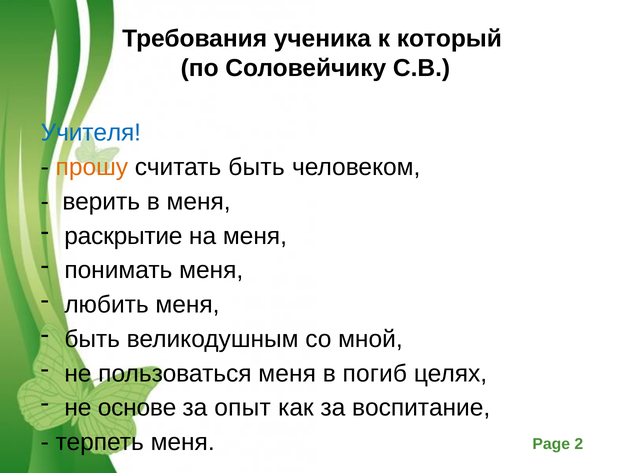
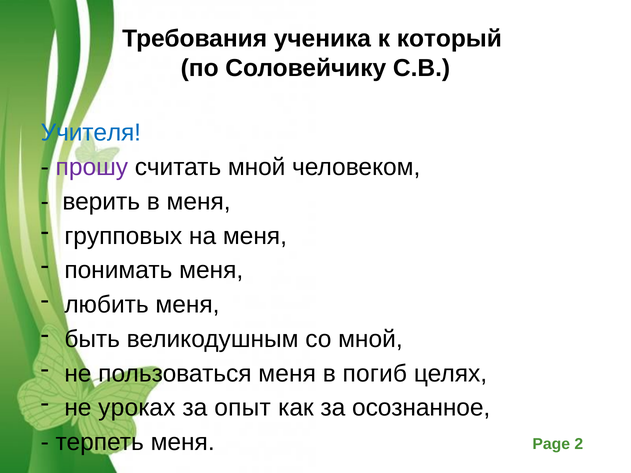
прошу colour: orange -> purple
считать быть: быть -> мной
раскрытие: раскрытие -> групповых
основе: основе -> уроках
воспитание: воспитание -> осознанное
